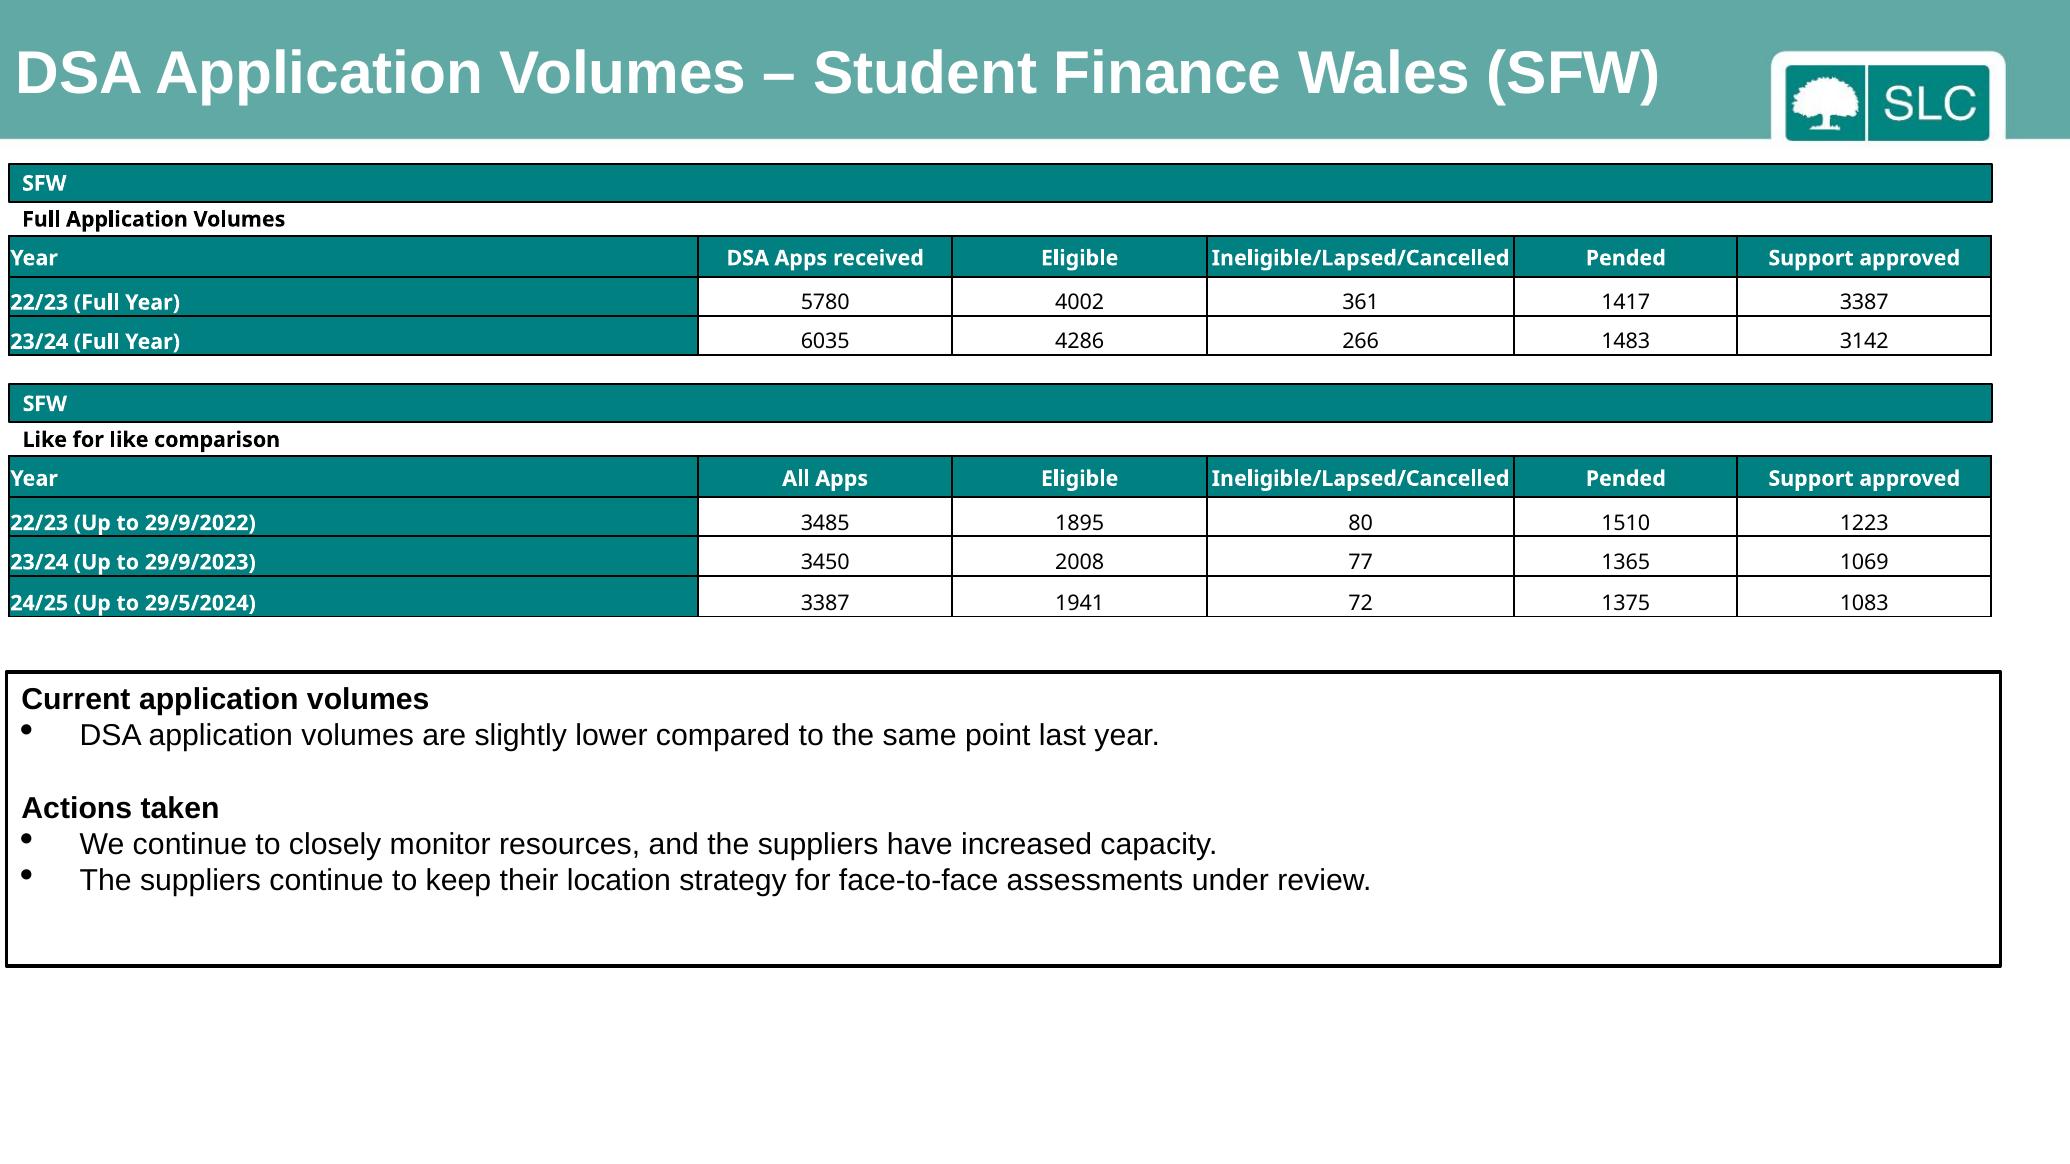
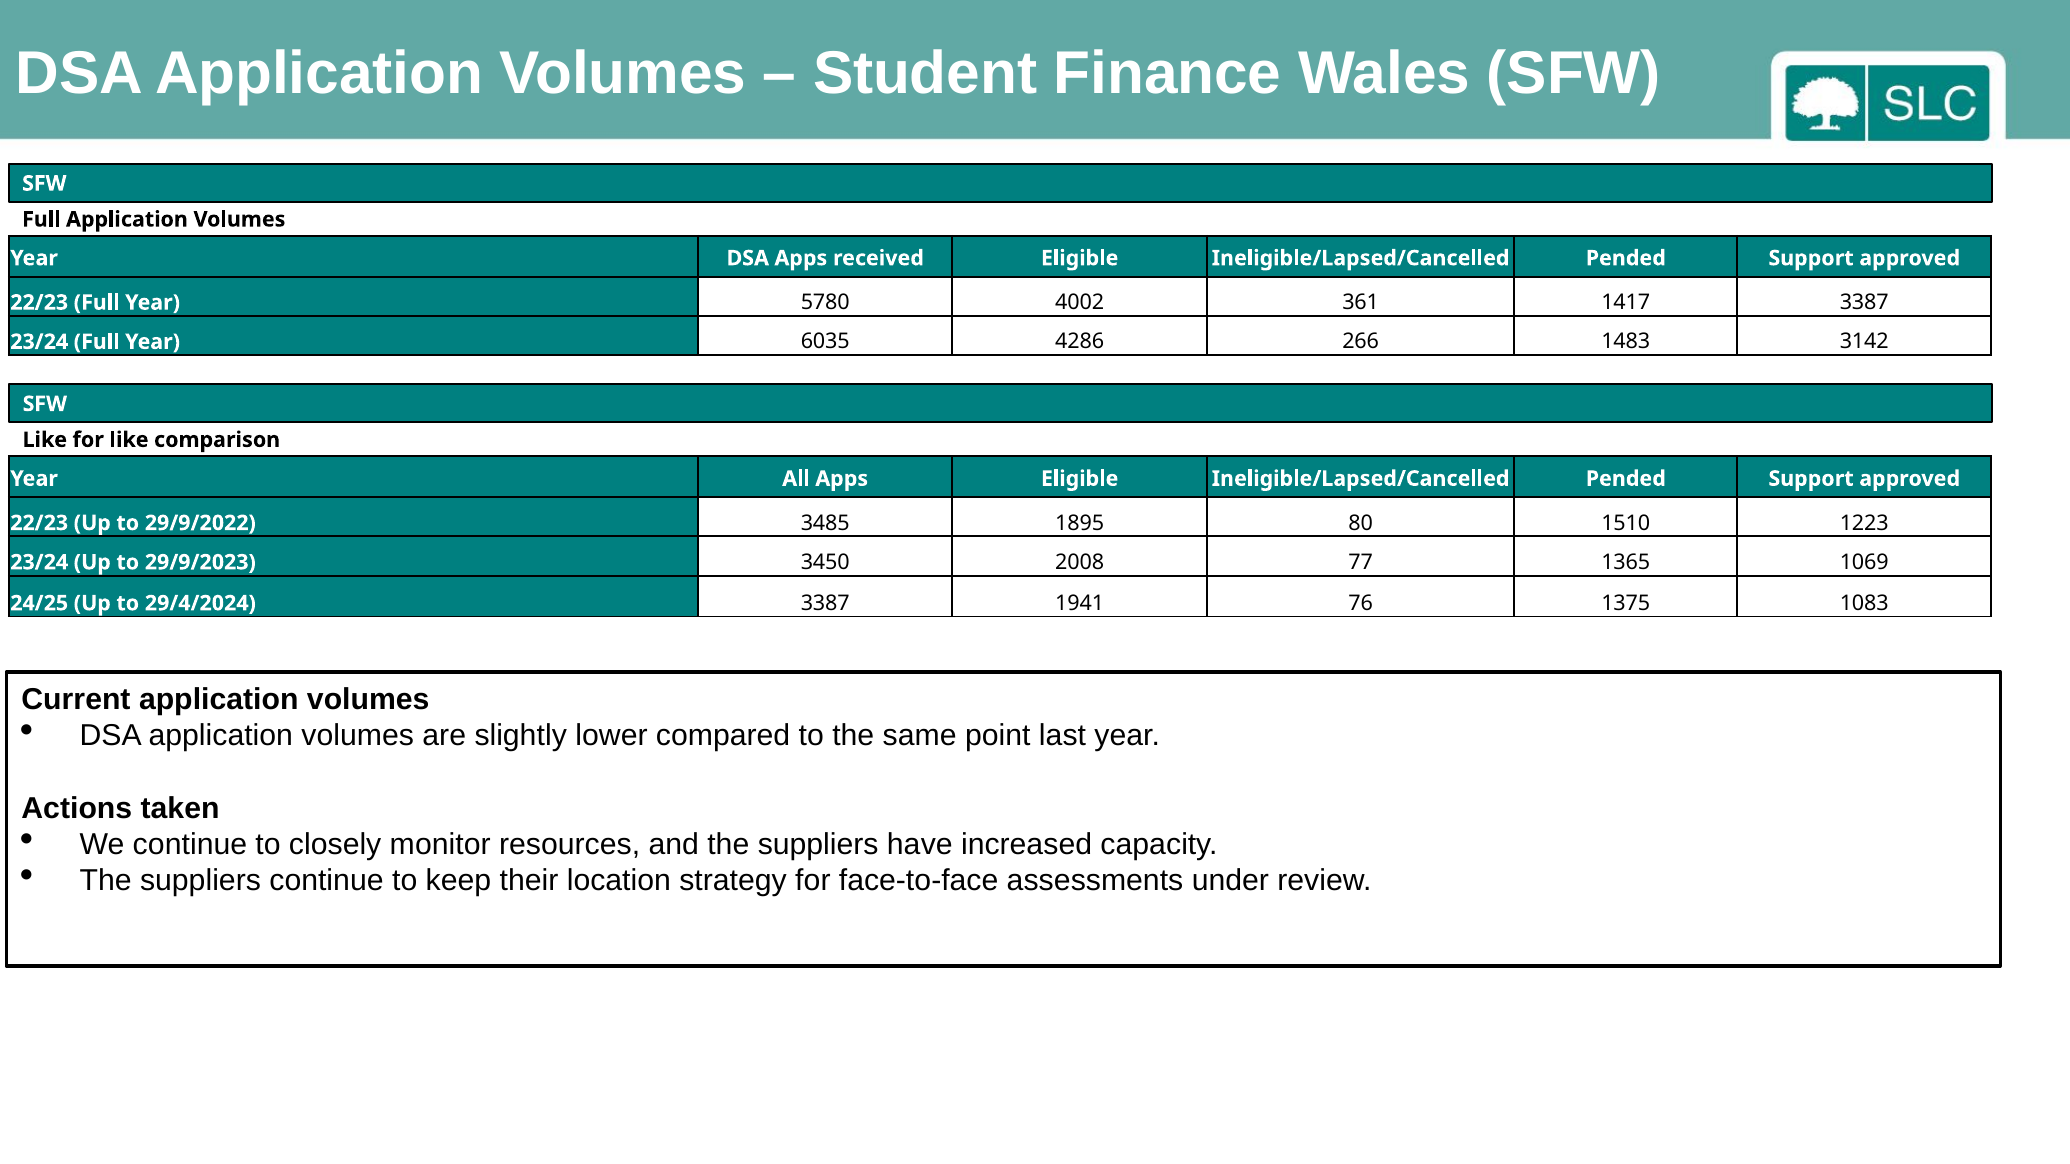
29/5/2024: 29/5/2024 -> 29/4/2024
72: 72 -> 76
